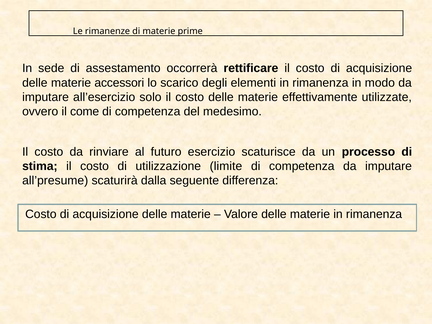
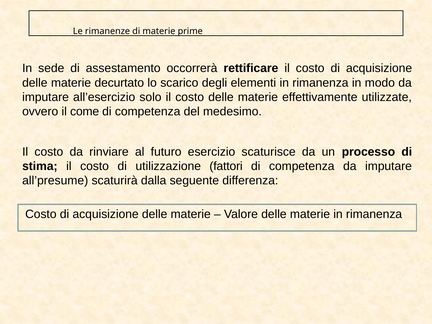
accessori: accessori -> decurtato
limite: limite -> fattori
